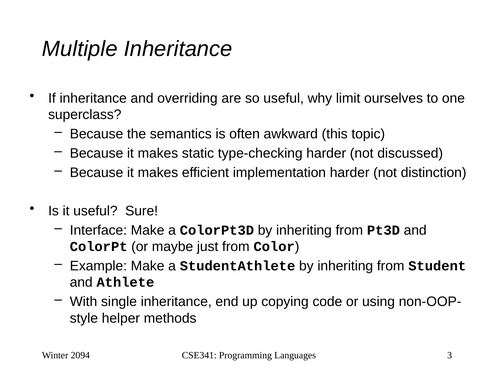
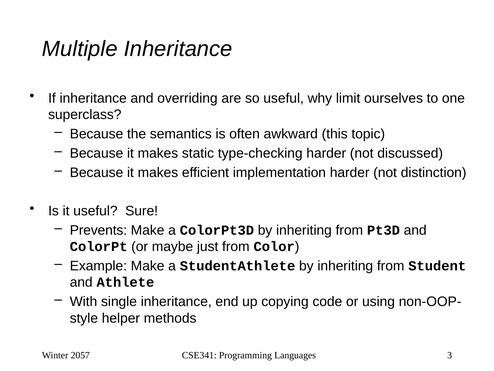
Interface: Interface -> Prevents
2094: 2094 -> 2057
